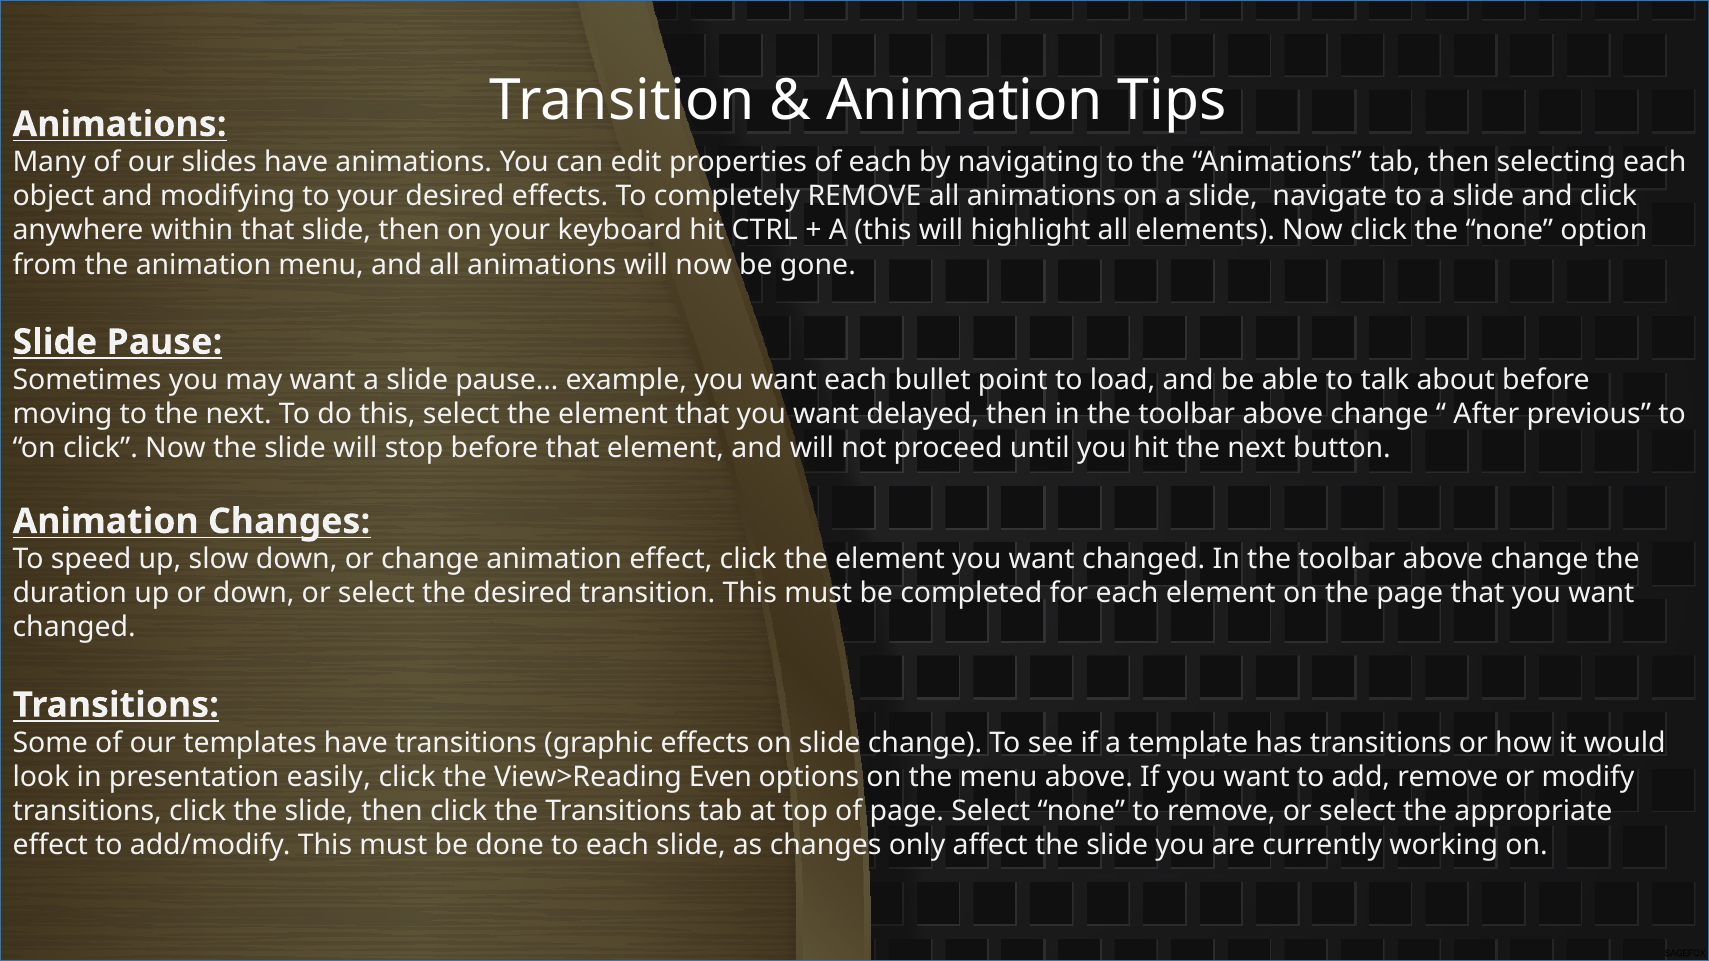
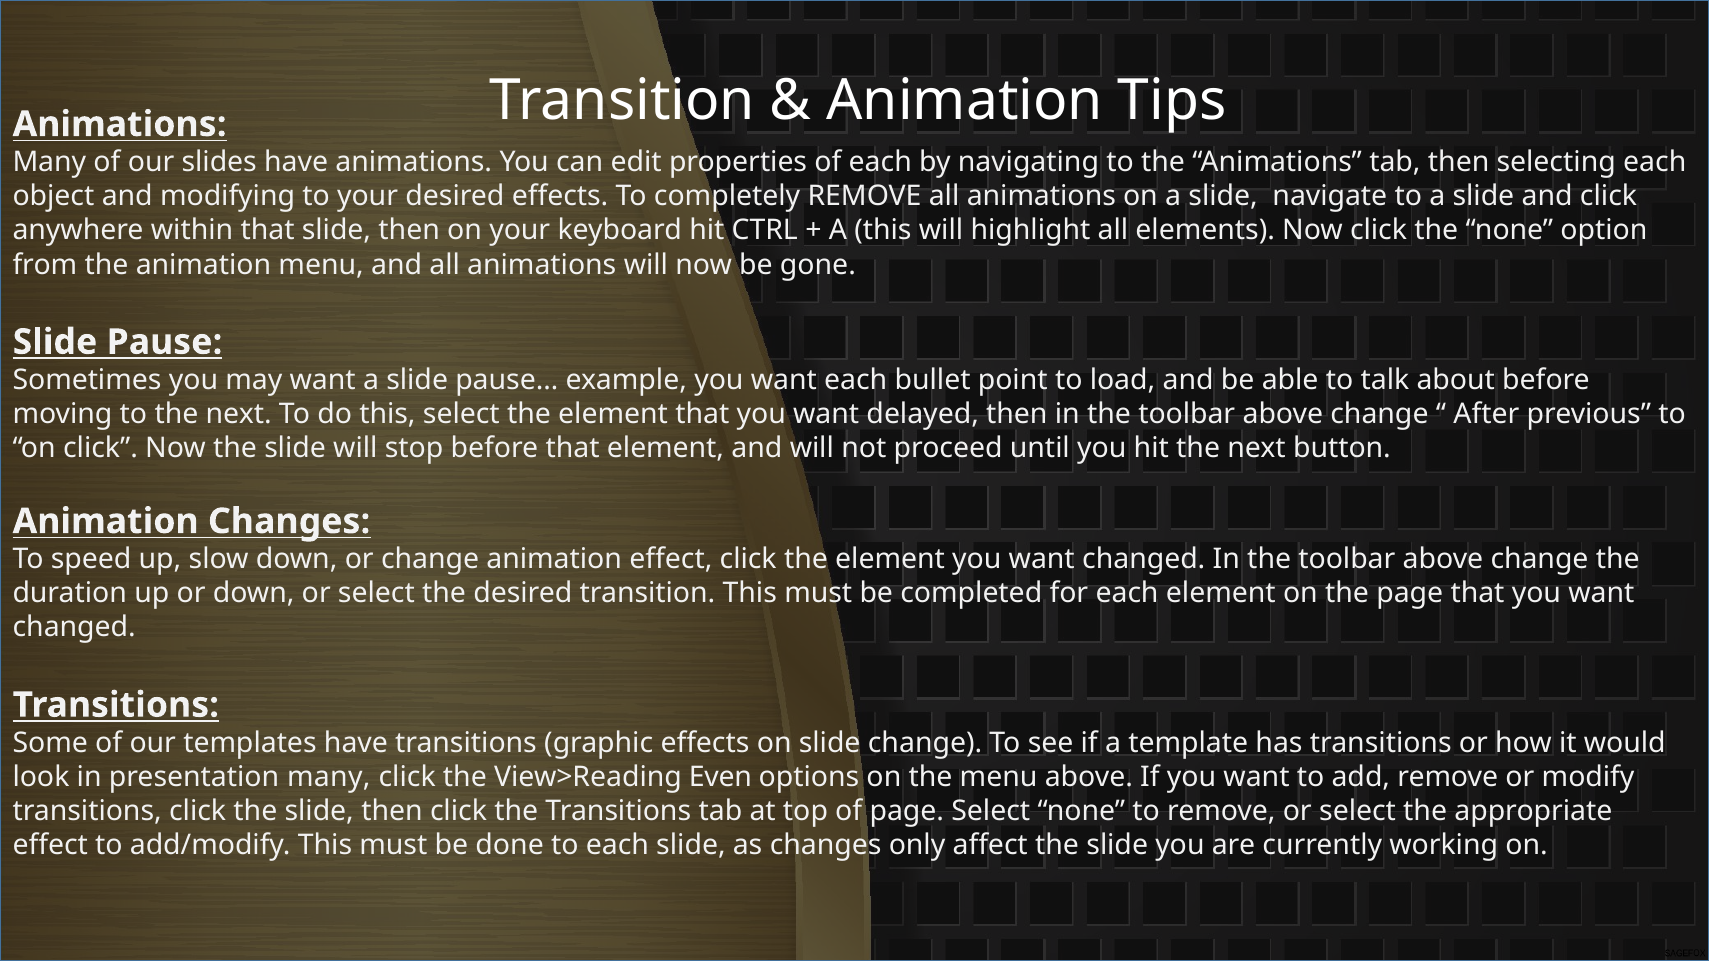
presentation easily: easily -> many
